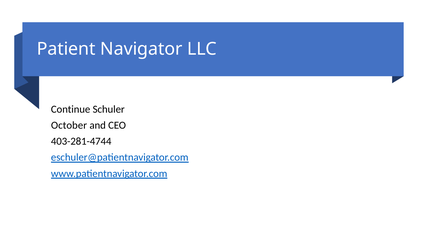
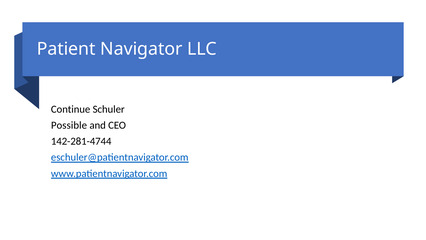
October: October -> Possible
403-281-4744: 403-281-4744 -> 142-281-4744
